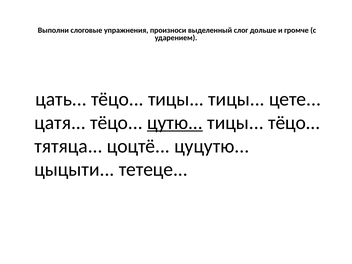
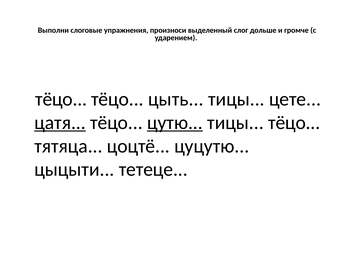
цать at (61, 99): цать -> тёцо
тёцо тицы: тицы -> цыть
цатя underline: none -> present
